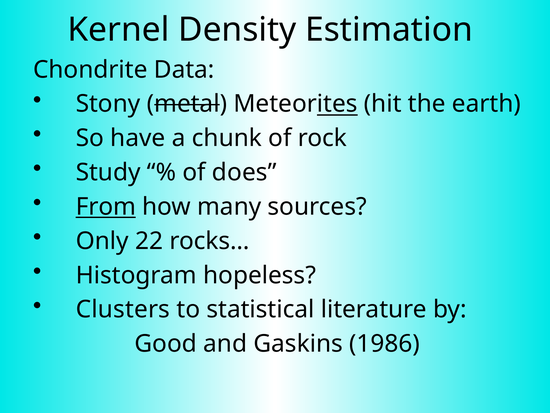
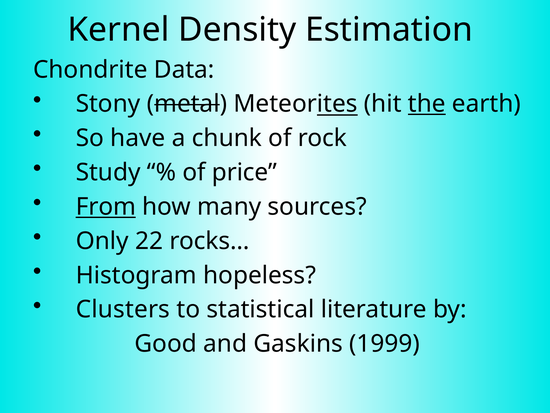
the underline: none -> present
does: does -> price
1986: 1986 -> 1999
